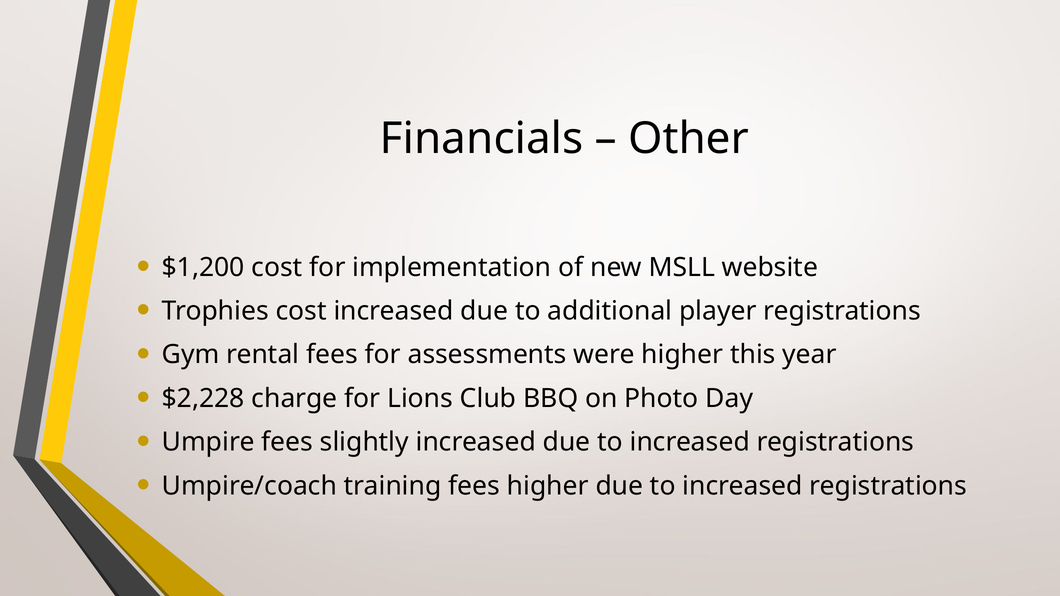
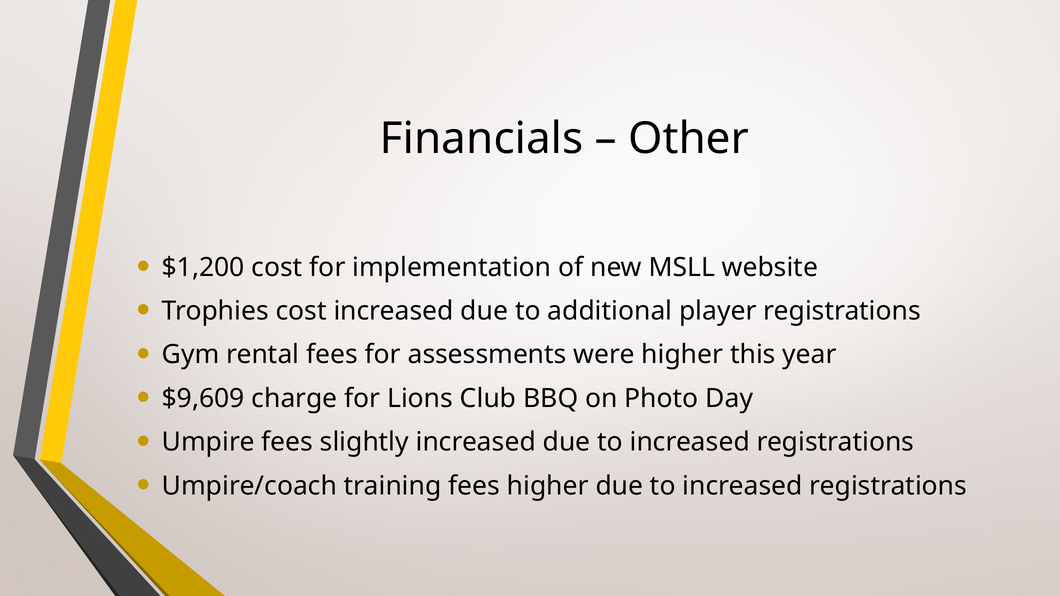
$2,228: $2,228 -> $9,609
